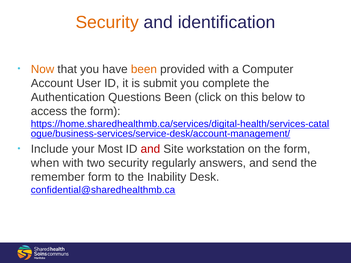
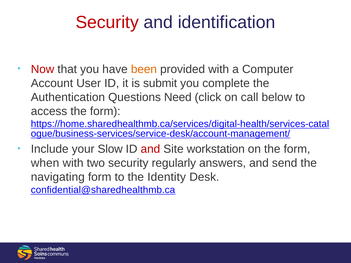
Security at (107, 22) colour: orange -> red
Now colour: orange -> red
Questions Been: Been -> Need
this: this -> call
Most: Most -> Slow
remember: remember -> navigating
Inability: Inability -> Identity
